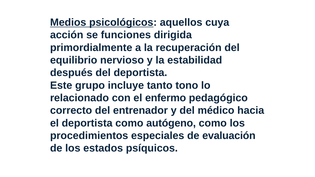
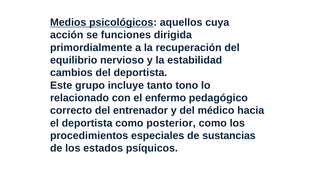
después: después -> cambios
autógeno: autógeno -> posterior
evaluación: evaluación -> sustancias
